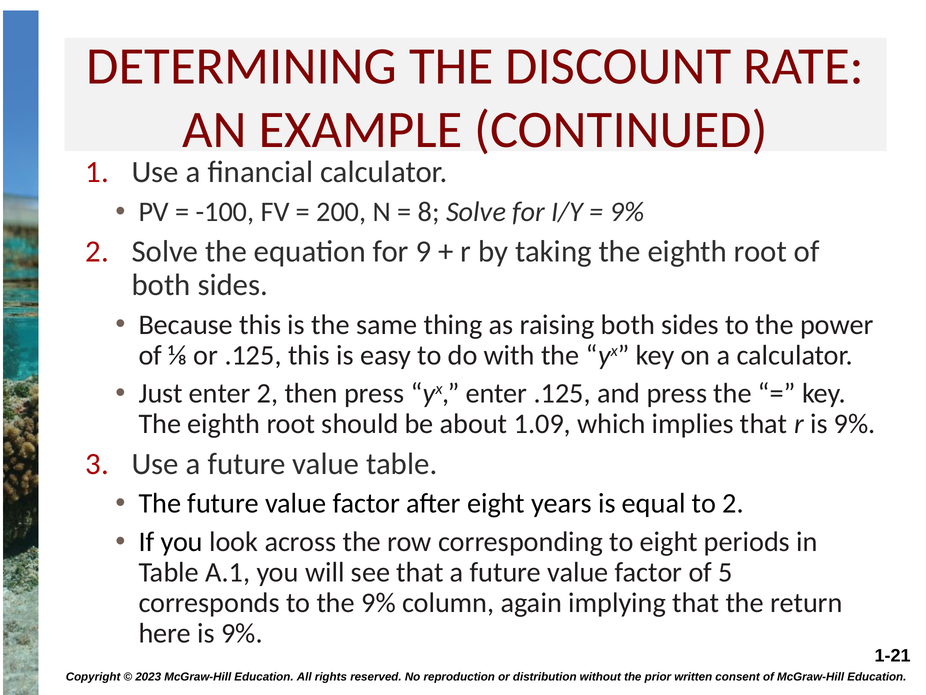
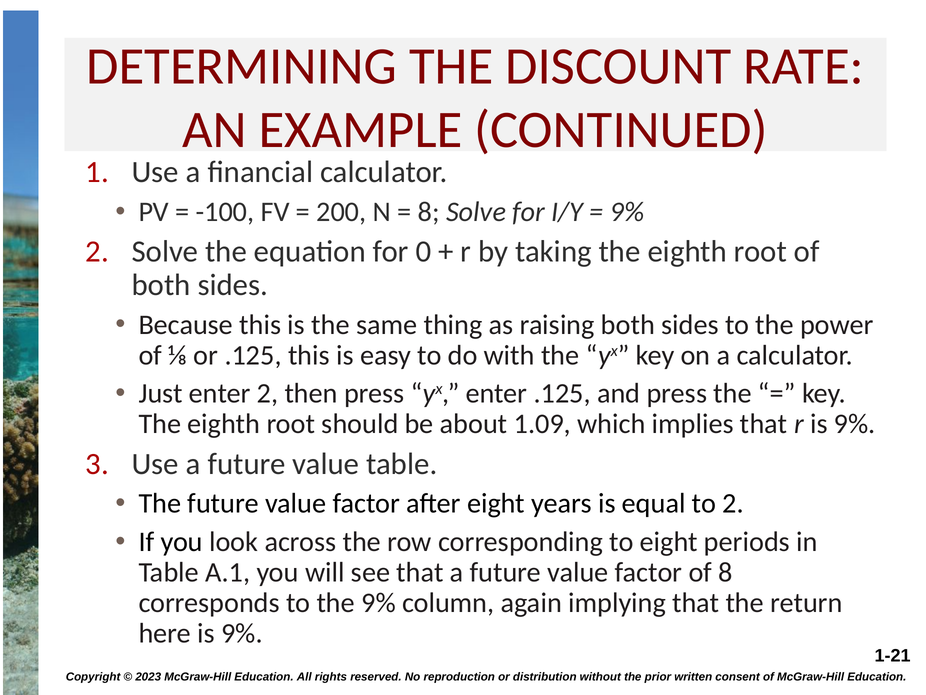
9: 9 -> 0
of 5: 5 -> 8
